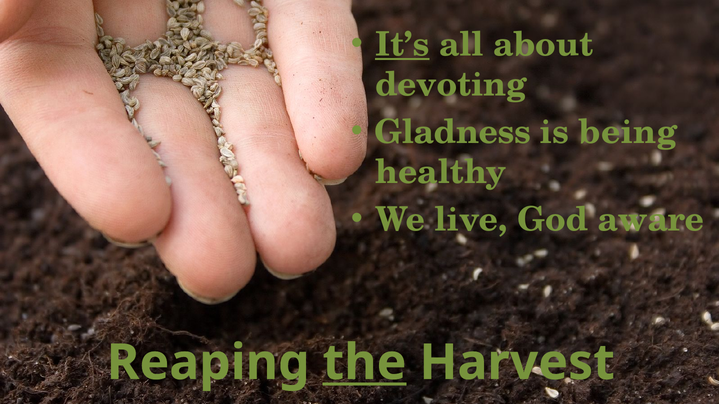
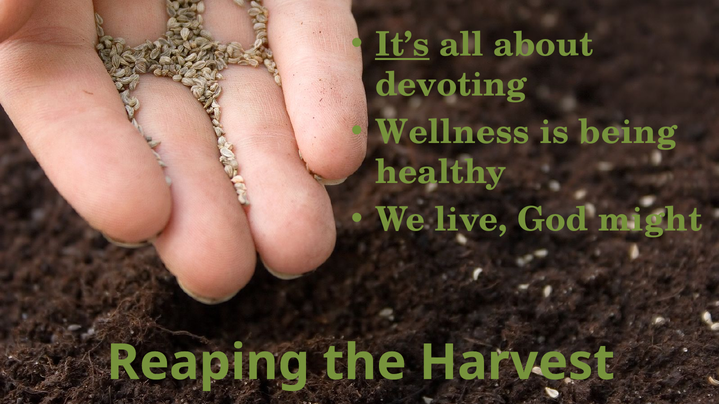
Gladness: Gladness -> Wellness
aware: aware -> might
the underline: present -> none
